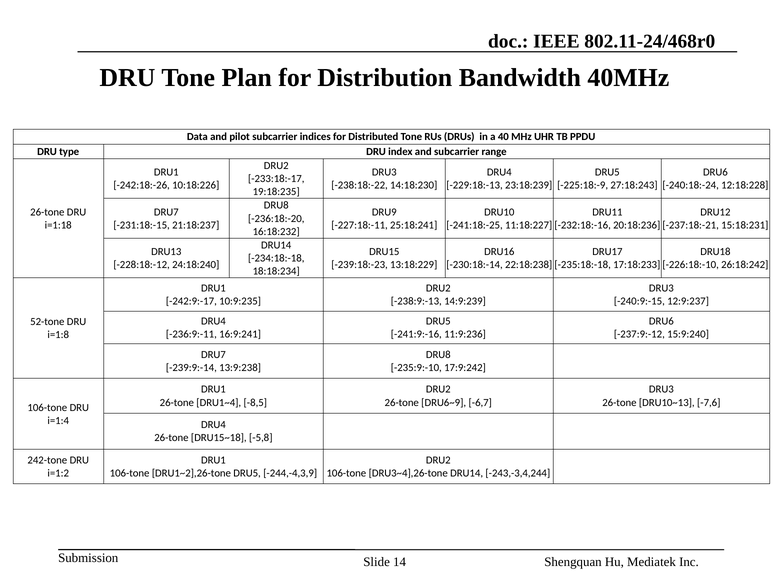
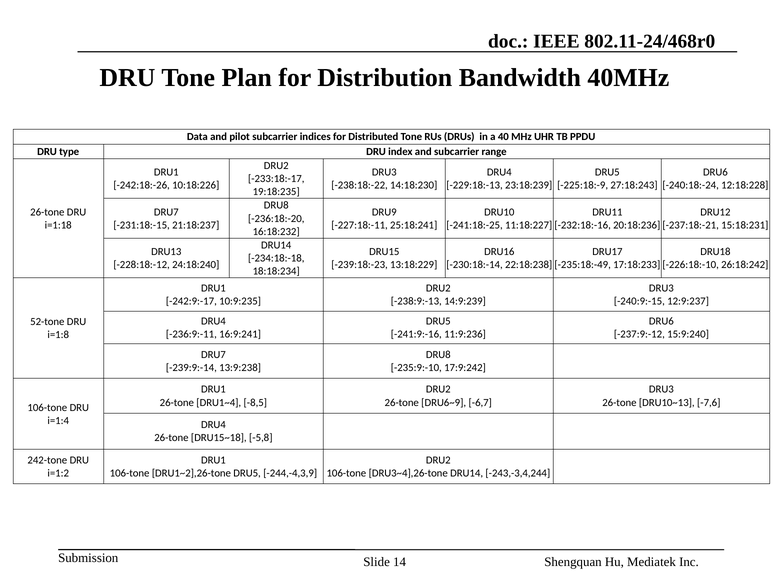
-235:18:-18: -235:18:-18 -> -235:18:-49
